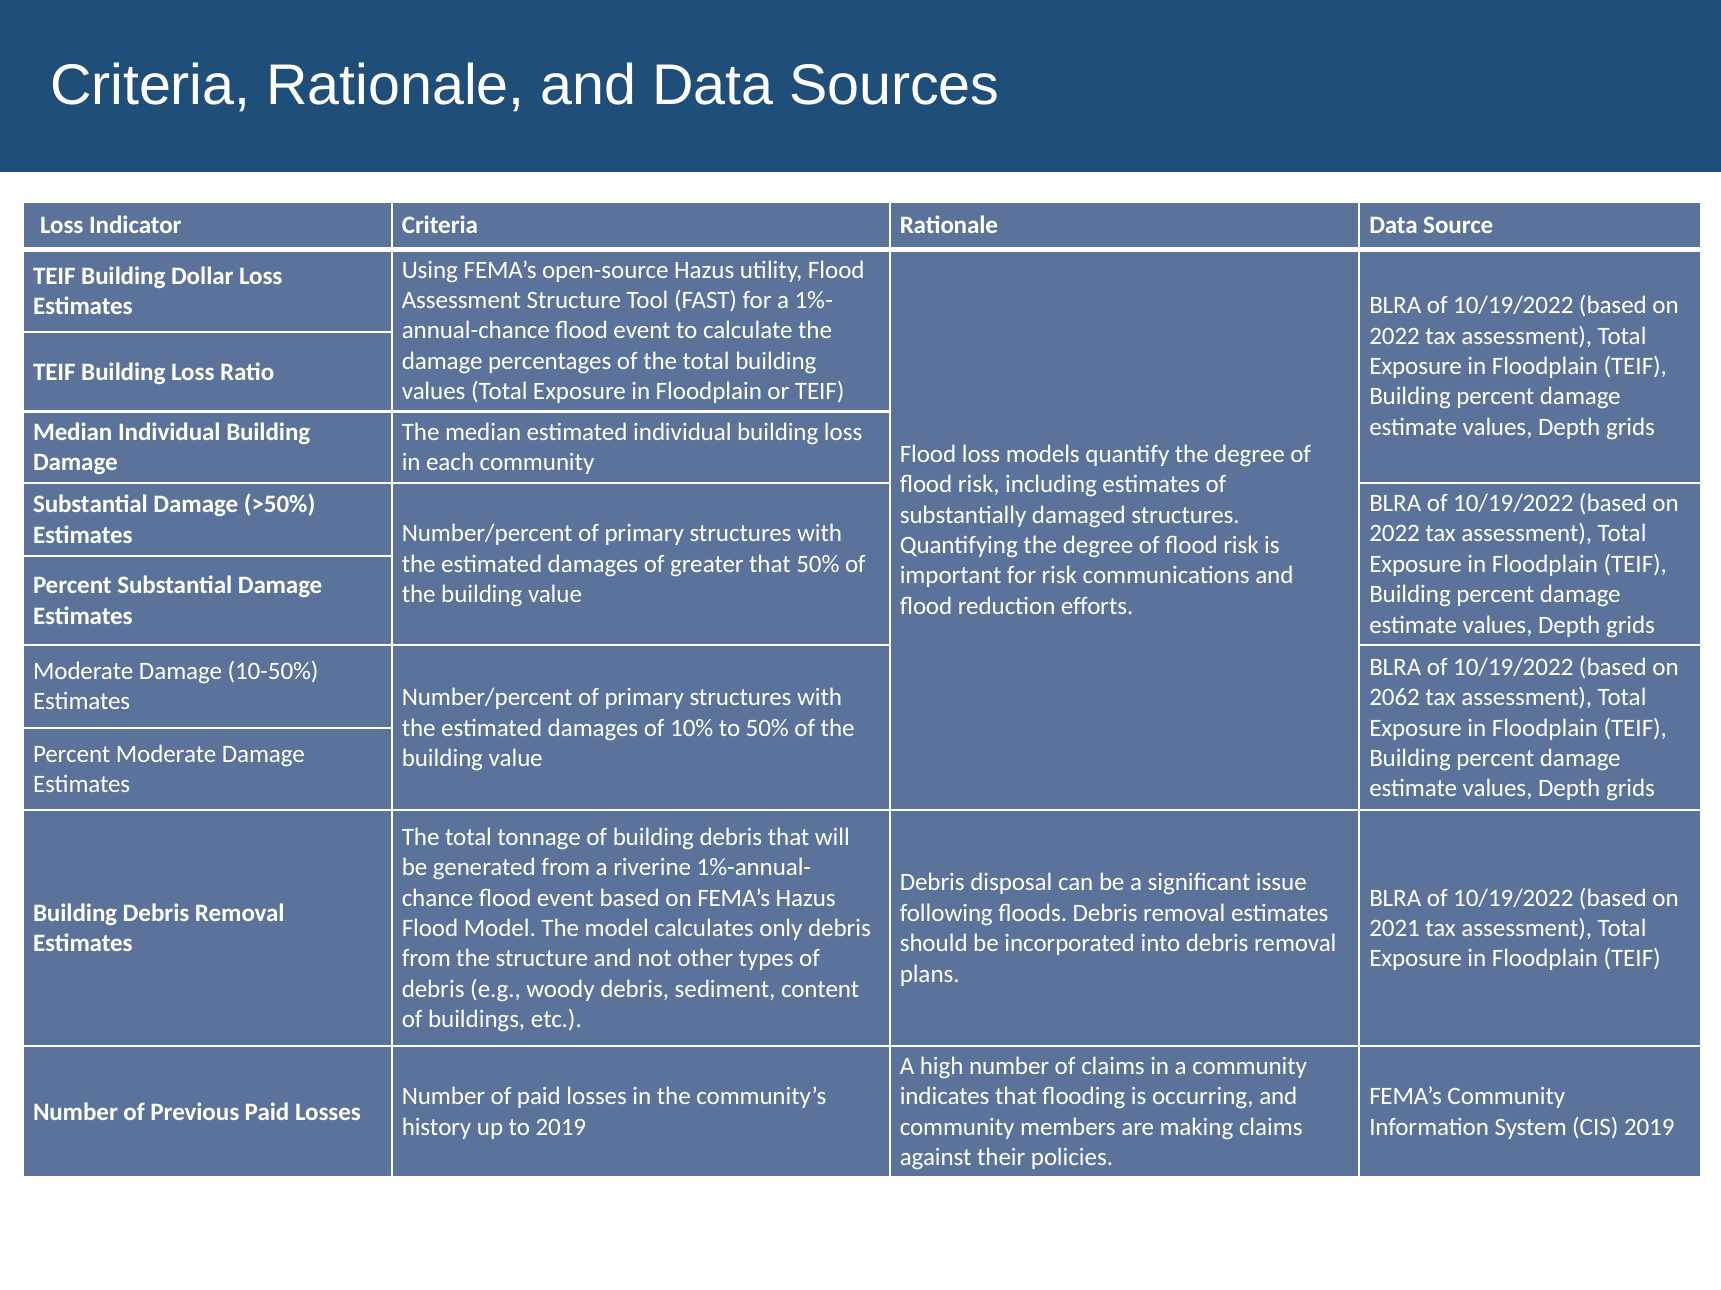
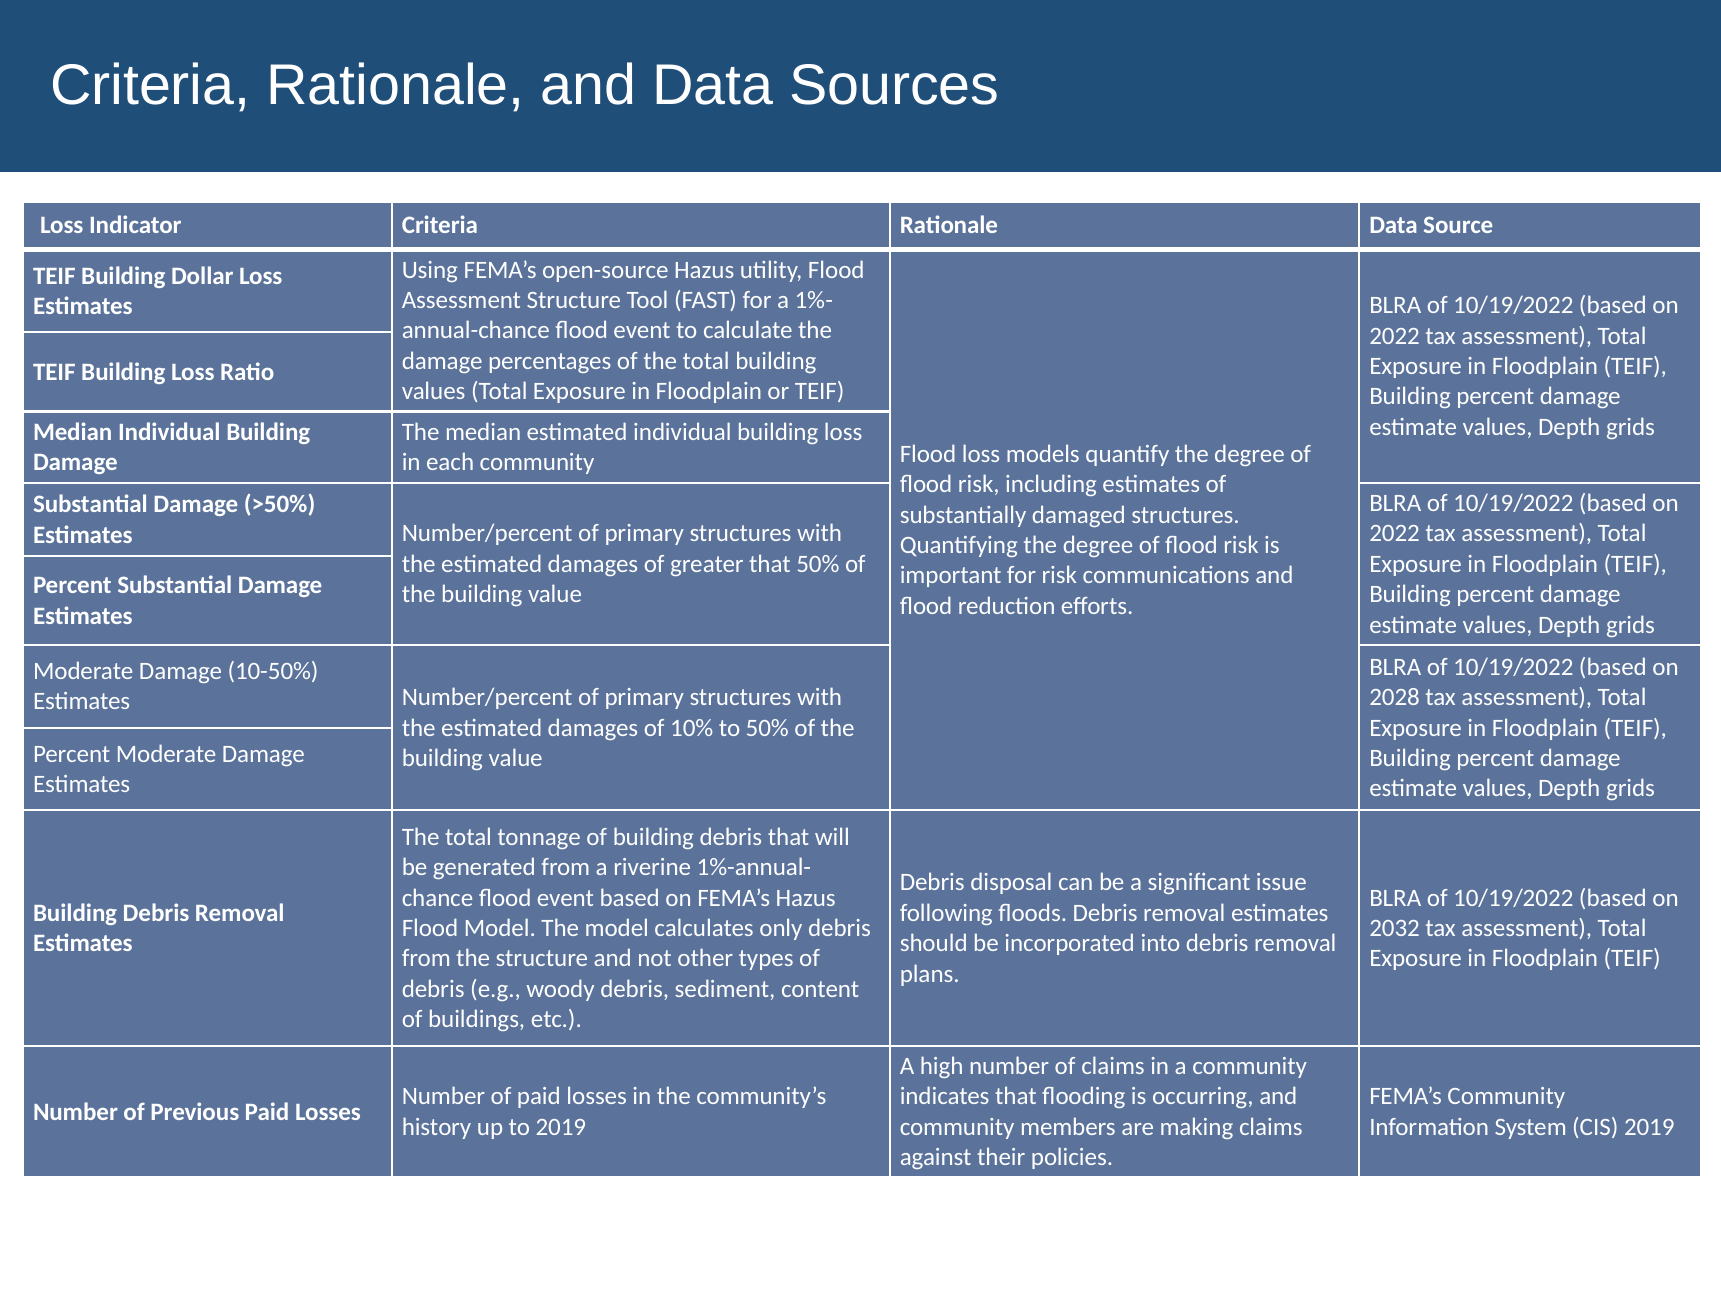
2062: 2062 -> 2028
2021: 2021 -> 2032
